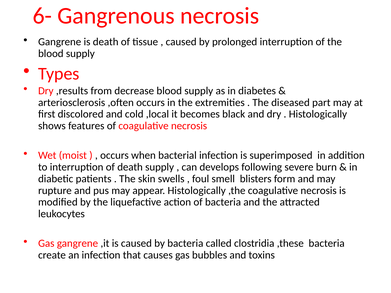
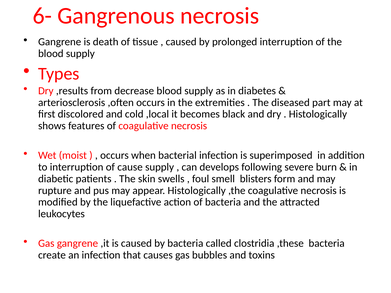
of death: death -> cause
